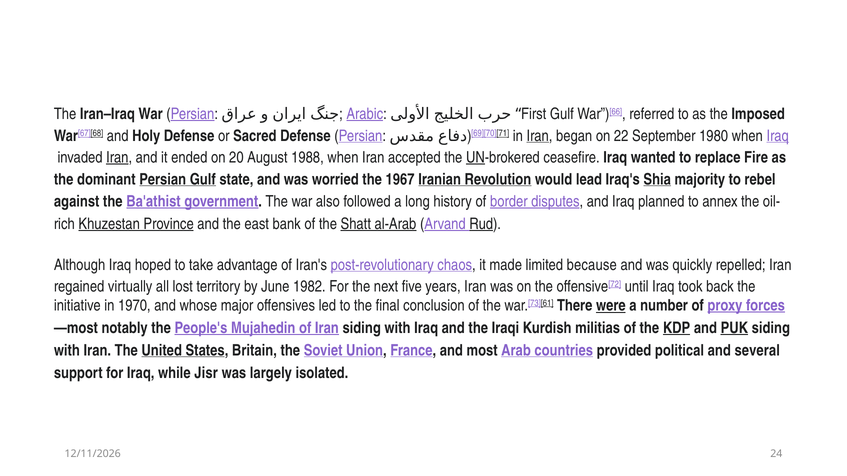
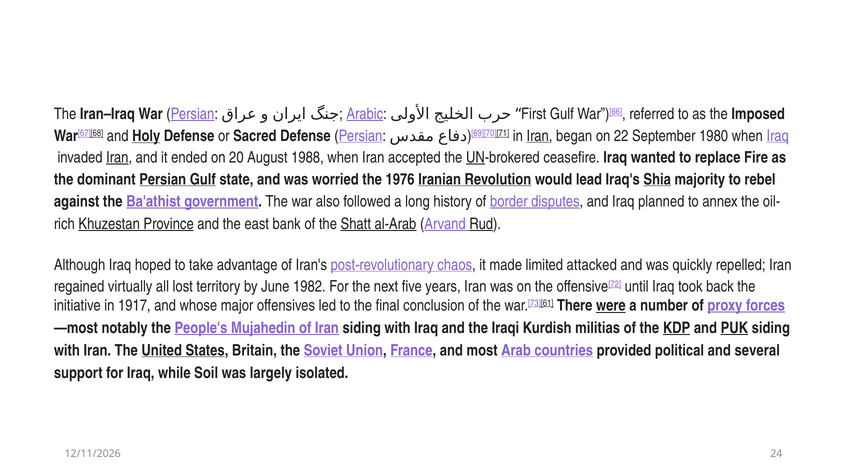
Holy underline: none -> present
1967: 1967 -> 1976
because: because -> attacked
1970: 1970 -> 1917
Jisr: Jisr -> Soil
